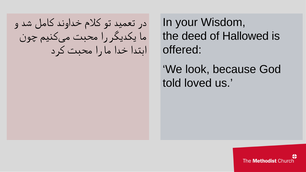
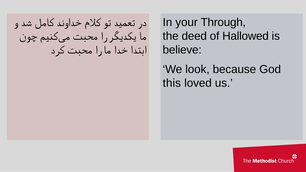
Wisdom: Wisdom -> Through
offered: offered -> believe
told: told -> this
